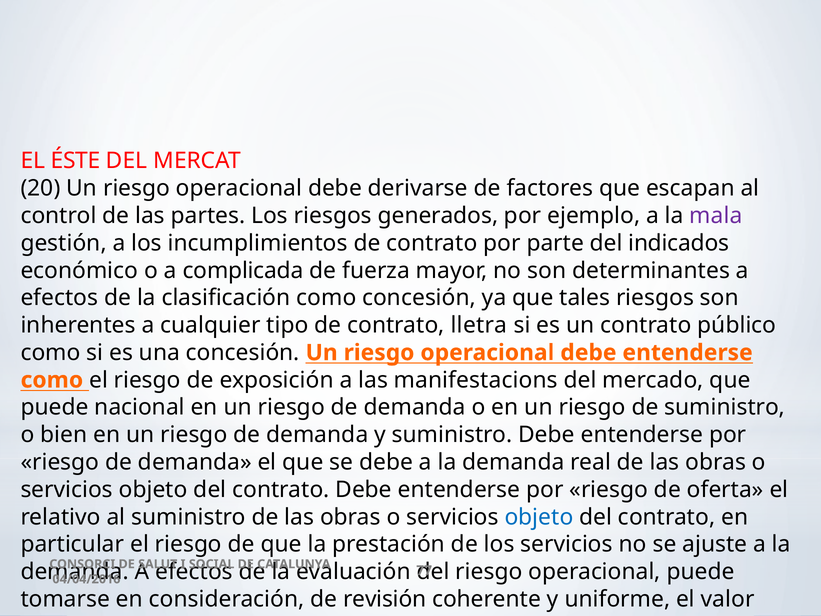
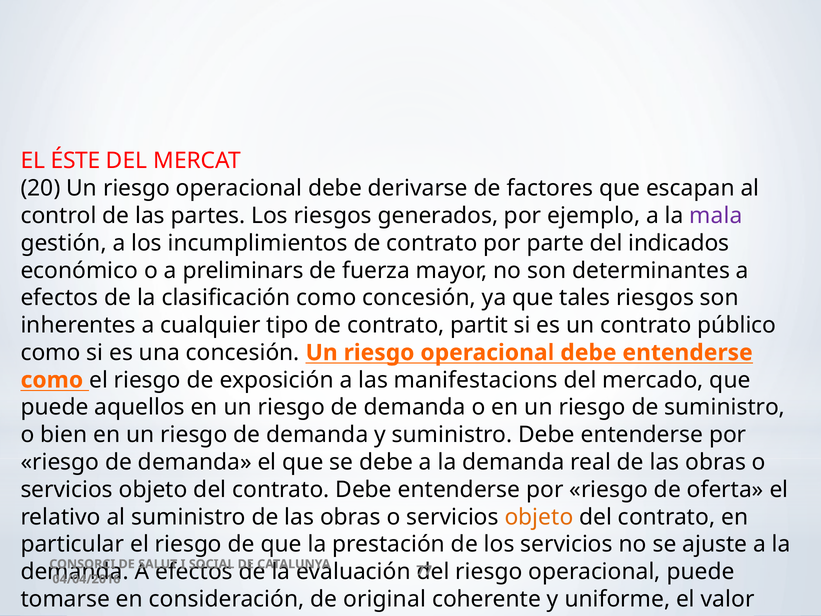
complicada: complicada -> preliminars
lletra: lletra -> partit
nacional: nacional -> aquellos
objeto at (539, 517) colour: blue -> orange
revisión: revisión -> original
